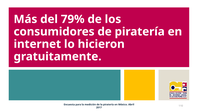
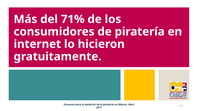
79%: 79% -> 71%
